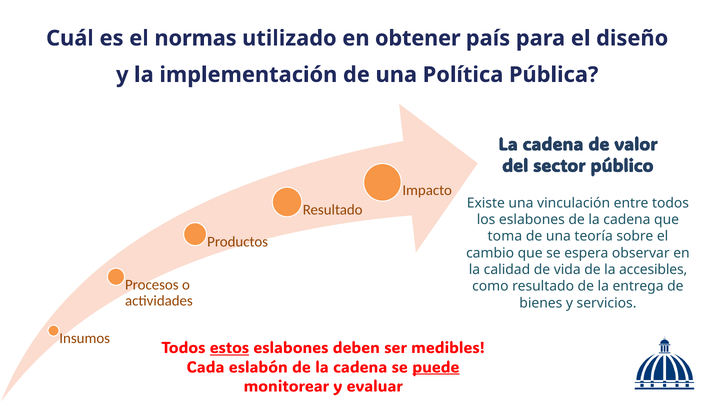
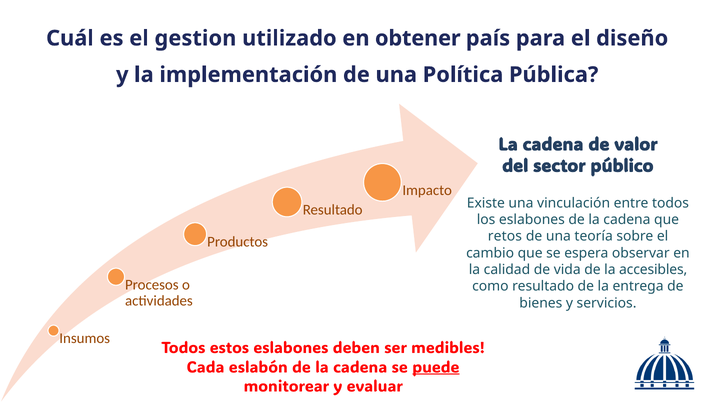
normas: normas -> gestion
toma: toma -> retos
estos underline: present -> none
